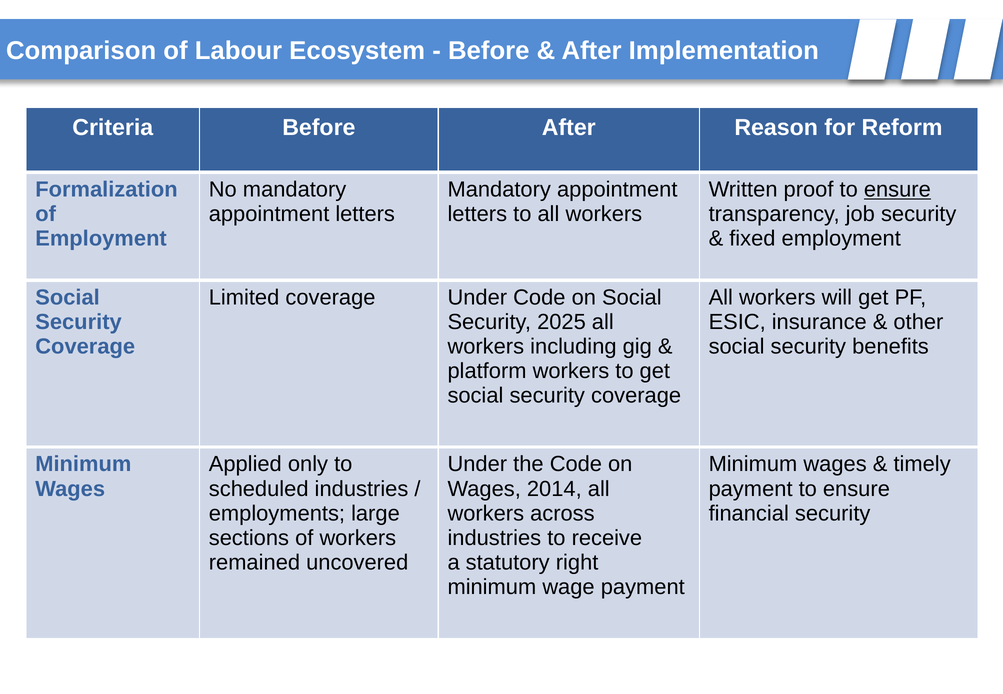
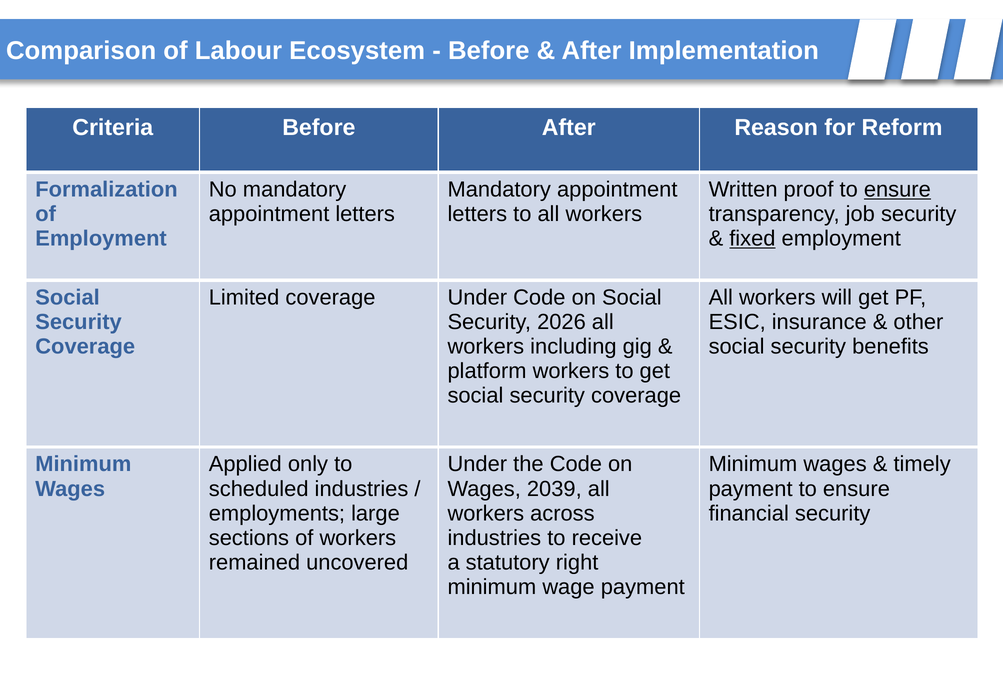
fixed underline: none -> present
2025: 2025 -> 2026
2014: 2014 -> 2039
